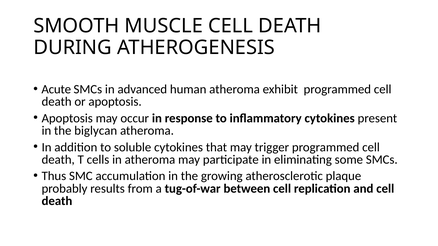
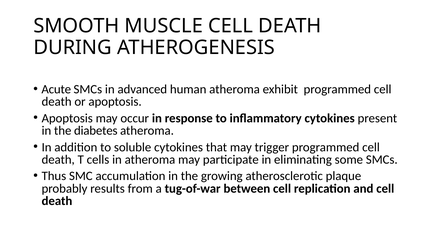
biglycan: biglycan -> diabetes
